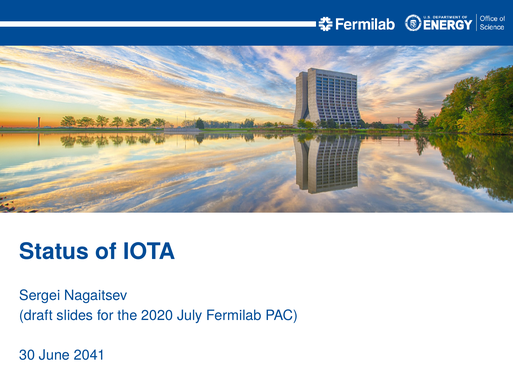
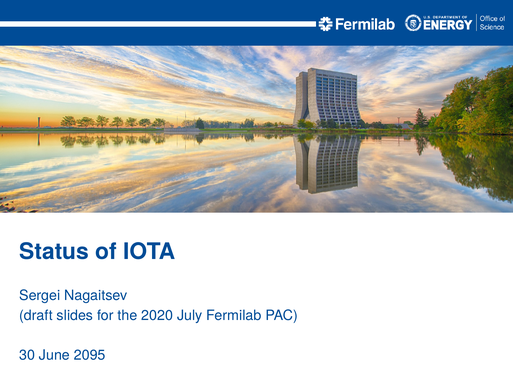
2041: 2041 -> 2095
